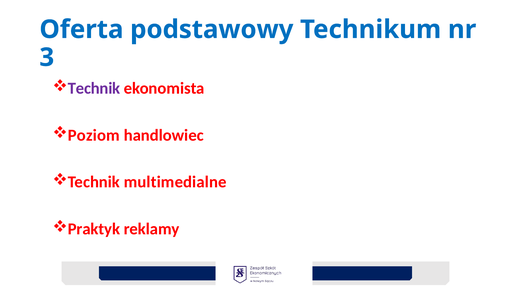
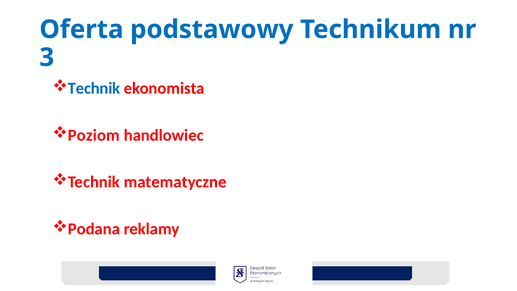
Technik at (94, 88) colour: purple -> blue
multimedialne: multimedialne -> matematyczne
Praktyk: Praktyk -> Podana
